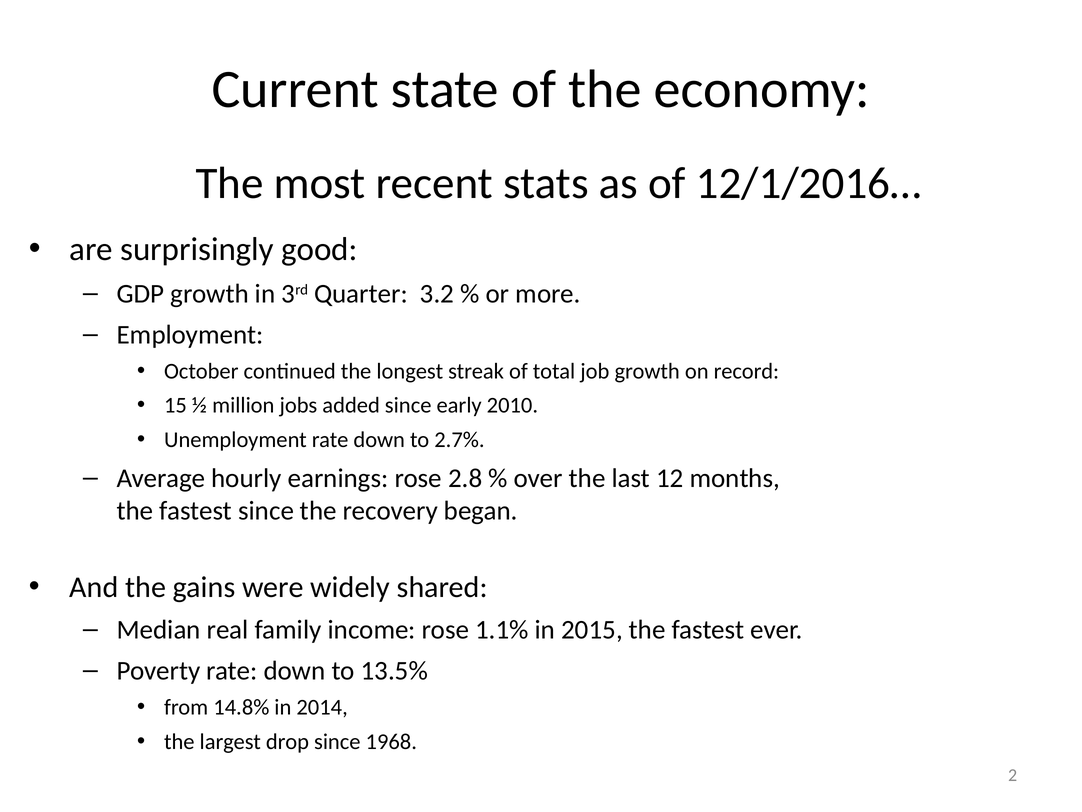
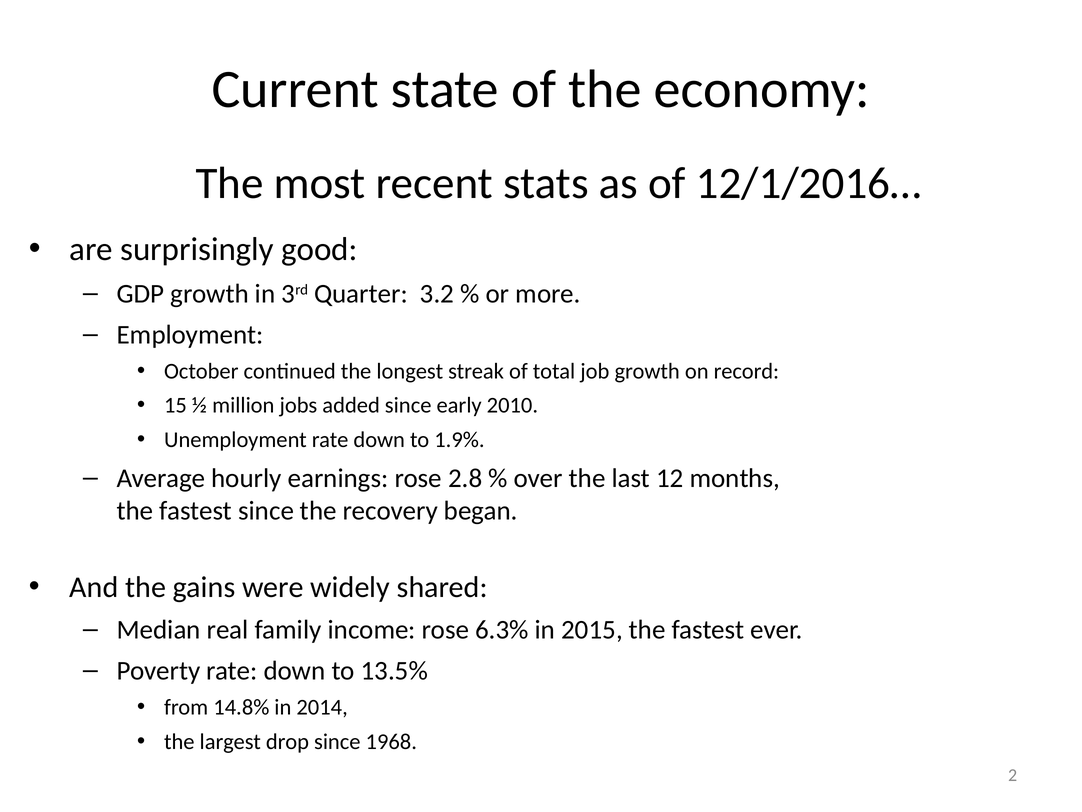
2.7%: 2.7% -> 1.9%
1.1%: 1.1% -> 6.3%
